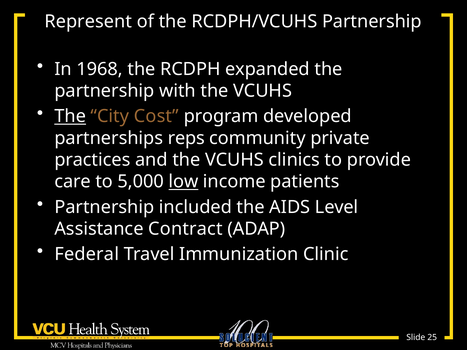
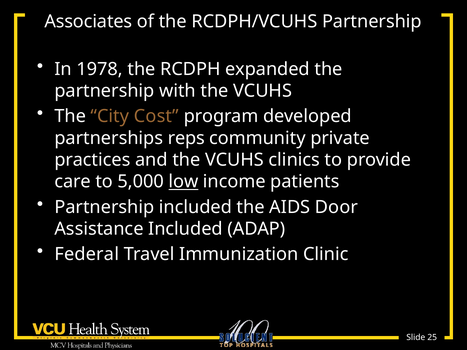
Represent: Represent -> Associates
1968: 1968 -> 1978
The at (70, 116) underline: present -> none
Level: Level -> Door
Assistance Contract: Contract -> Included
